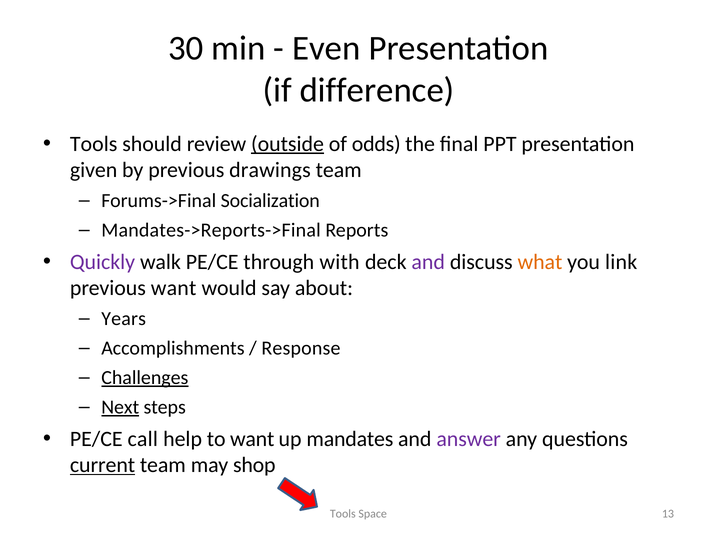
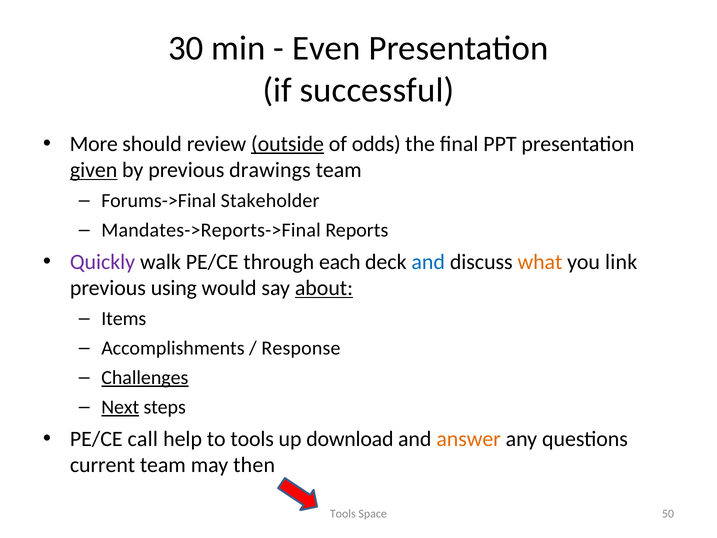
difference: difference -> successful
Tools at (94, 144): Tools -> More
given underline: none -> present
Socialization: Socialization -> Stakeholder
with: with -> each
and at (428, 262) colour: purple -> blue
previous want: want -> using
about underline: none -> present
Years: Years -> Items
to want: want -> tools
mandates: mandates -> download
answer colour: purple -> orange
current underline: present -> none
shop: shop -> then
13: 13 -> 50
